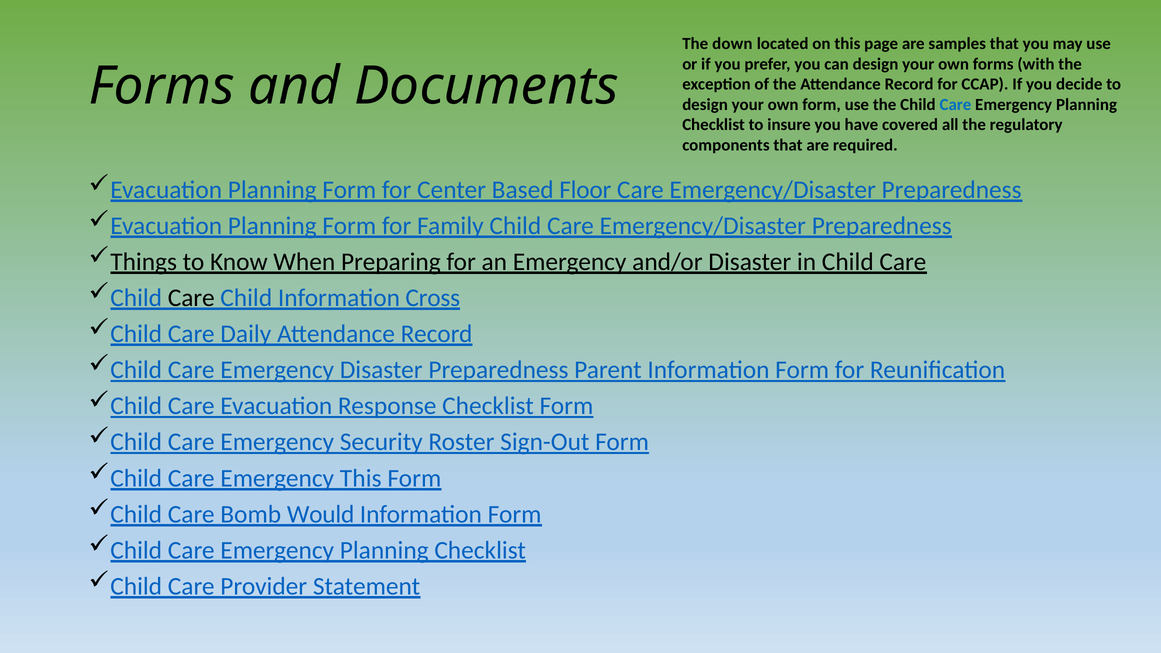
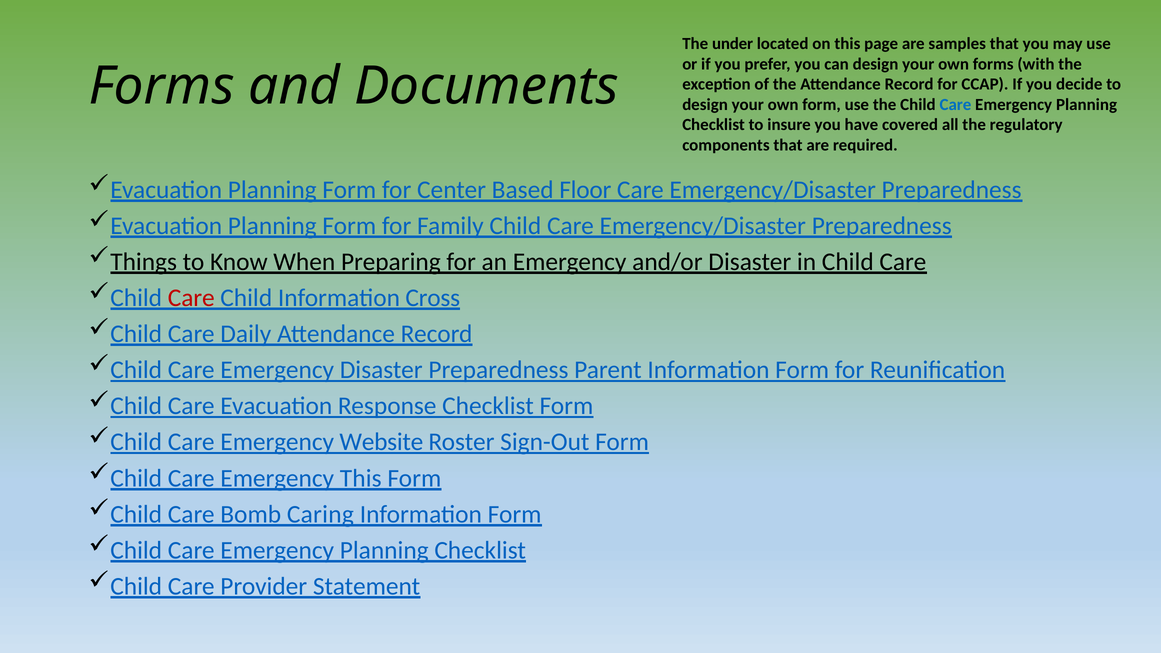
down: down -> under
Care at (191, 298) colour: black -> red
Security: Security -> Website
Would: Would -> Caring
